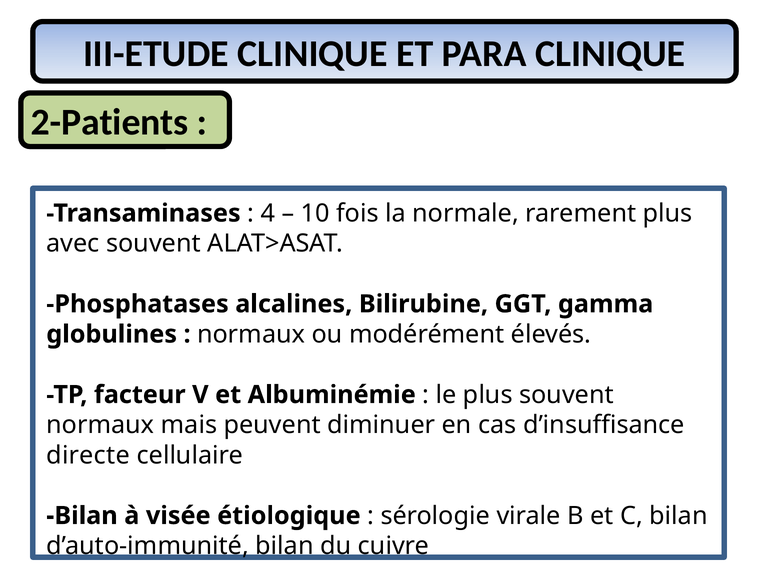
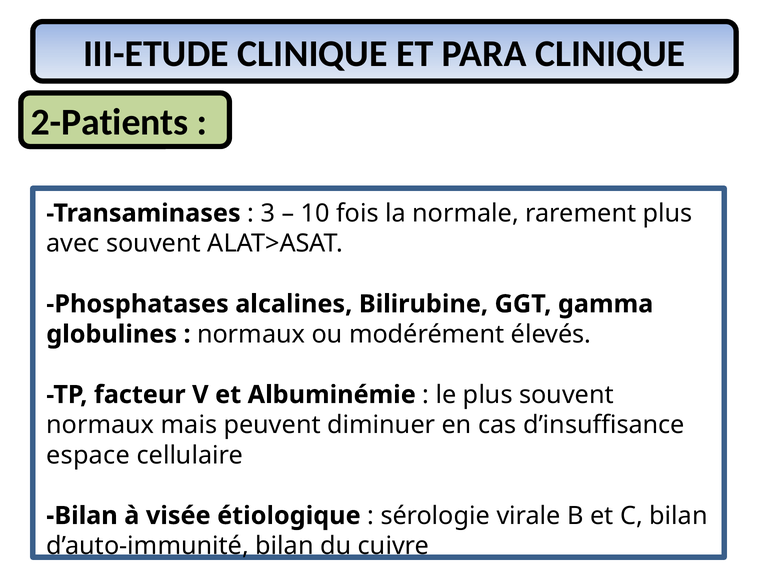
4: 4 -> 3
directe: directe -> espace
